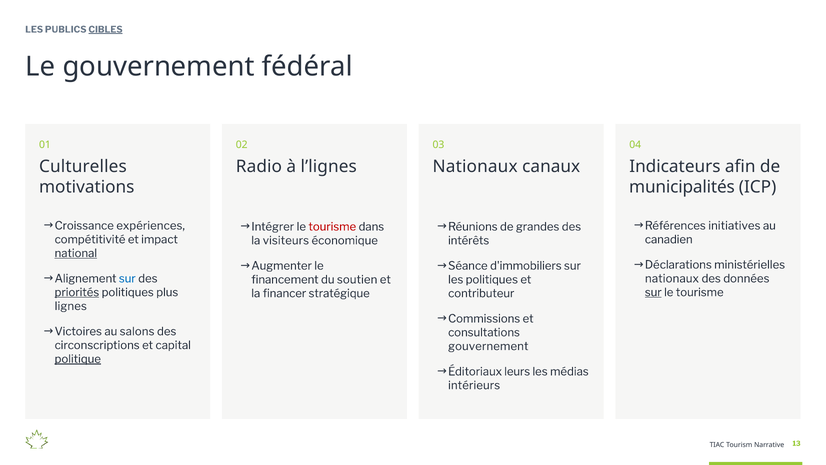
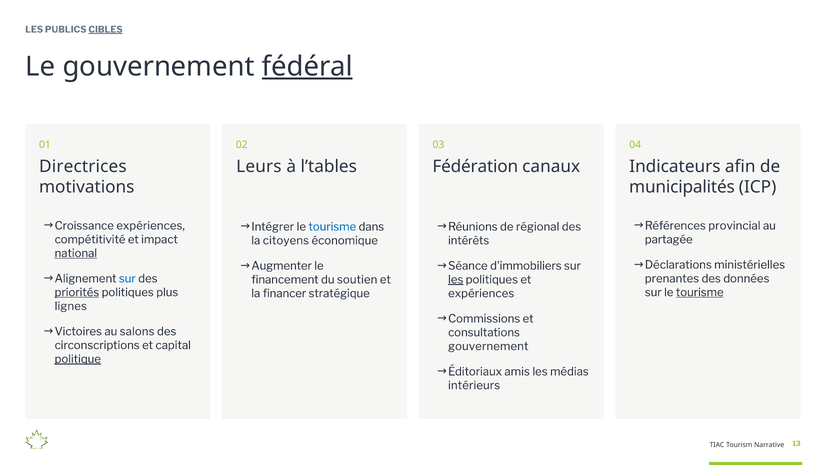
fédéral underline: none -> present
Culturelles: Culturelles -> Directrices
Radio: Radio -> Leurs
l’lignes: l’lignes -> l’tables
Nationaux at (475, 166): Nationaux -> Fédération
initiatives: initiatives -> provincial
tourisme at (332, 227) colour: red -> blue
grandes: grandes -> régional
canadien: canadien -> partagée
visiteurs: visiteurs -> citoyens
nationaux at (672, 278): nationaux -> prenantes
les at (456, 279) underline: none -> present
sur at (653, 292) underline: present -> none
tourisme at (700, 292) underline: none -> present
contributeur at (481, 293): contributeur -> expériences
leurs: leurs -> amis
